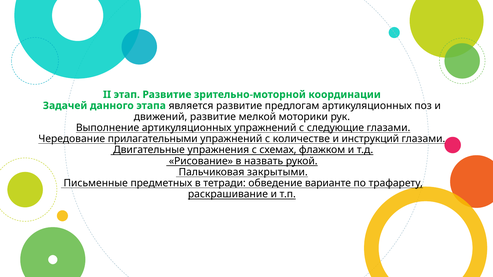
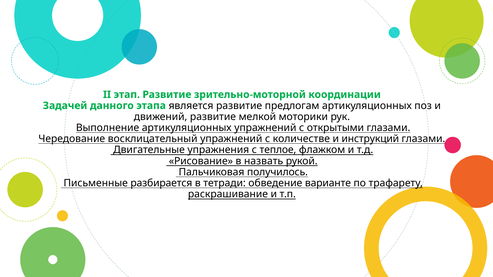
следующие: следующие -> открытыми
прилагательными: прилагательными -> восклицательный
схемах: схемах -> теплое
закрытыми: закрытыми -> получилось
предметных: предметных -> разбирается
